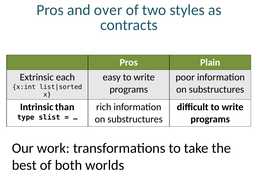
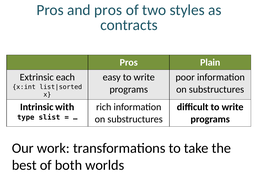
and over: over -> pros
than: than -> with
